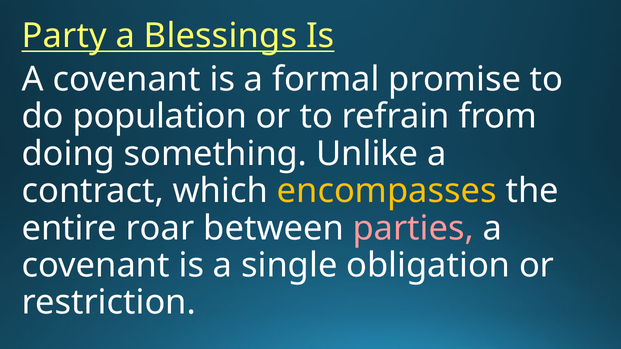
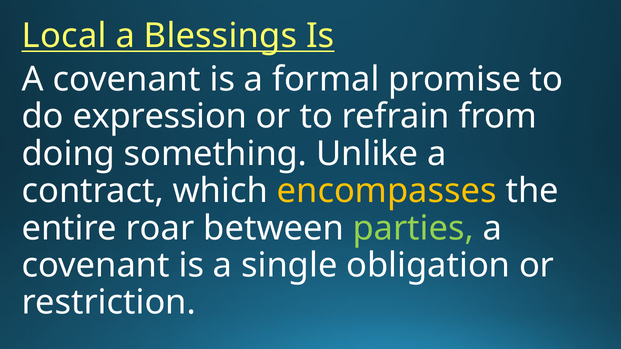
Party: Party -> Local
population: population -> expression
parties colour: pink -> light green
